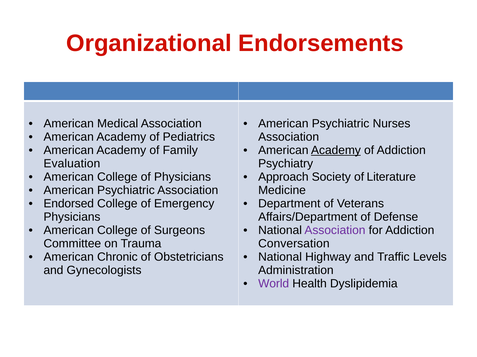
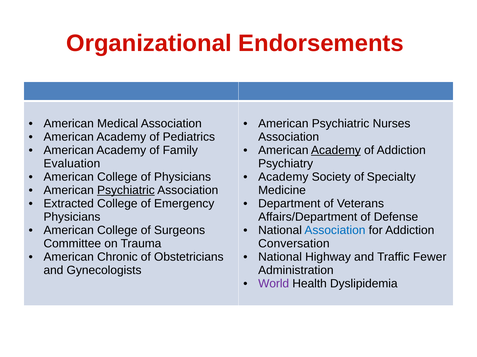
Approach at (283, 177): Approach -> Academy
Literature: Literature -> Specialty
Psychiatric at (126, 191) underline: none -> present
Endorsed: Endorsed -> Extracted
Association at (335, 231) colour: purple -> blue
Levels: Levels -> Fewer
